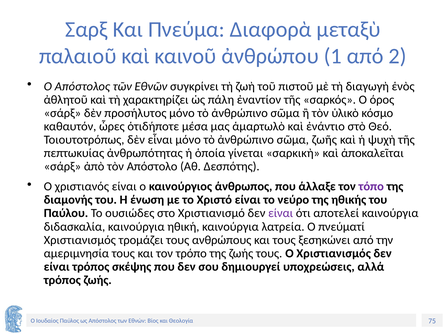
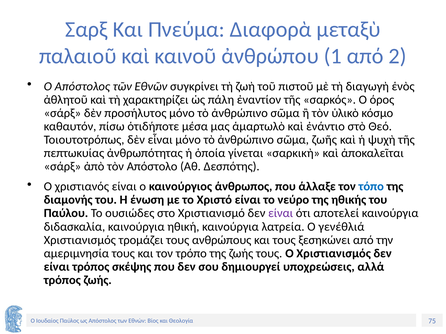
ὧρες: ὧρες -> πίσω
τόπο colour: purple -> blue
πνεύματί: πνεύματί -> γενέθλιά
